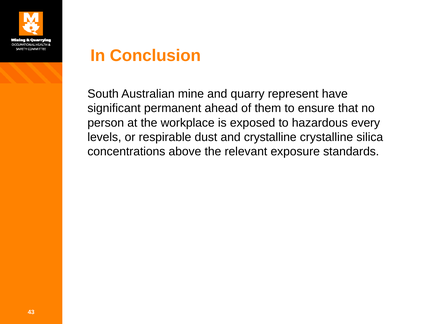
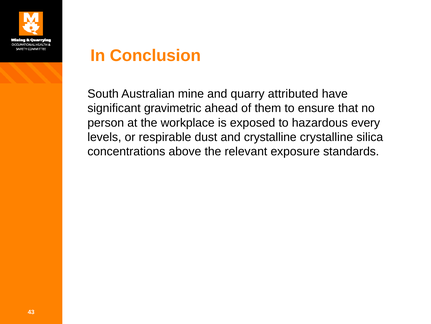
represent: represent -> attributed
permanent: permanent -> gravimetric
